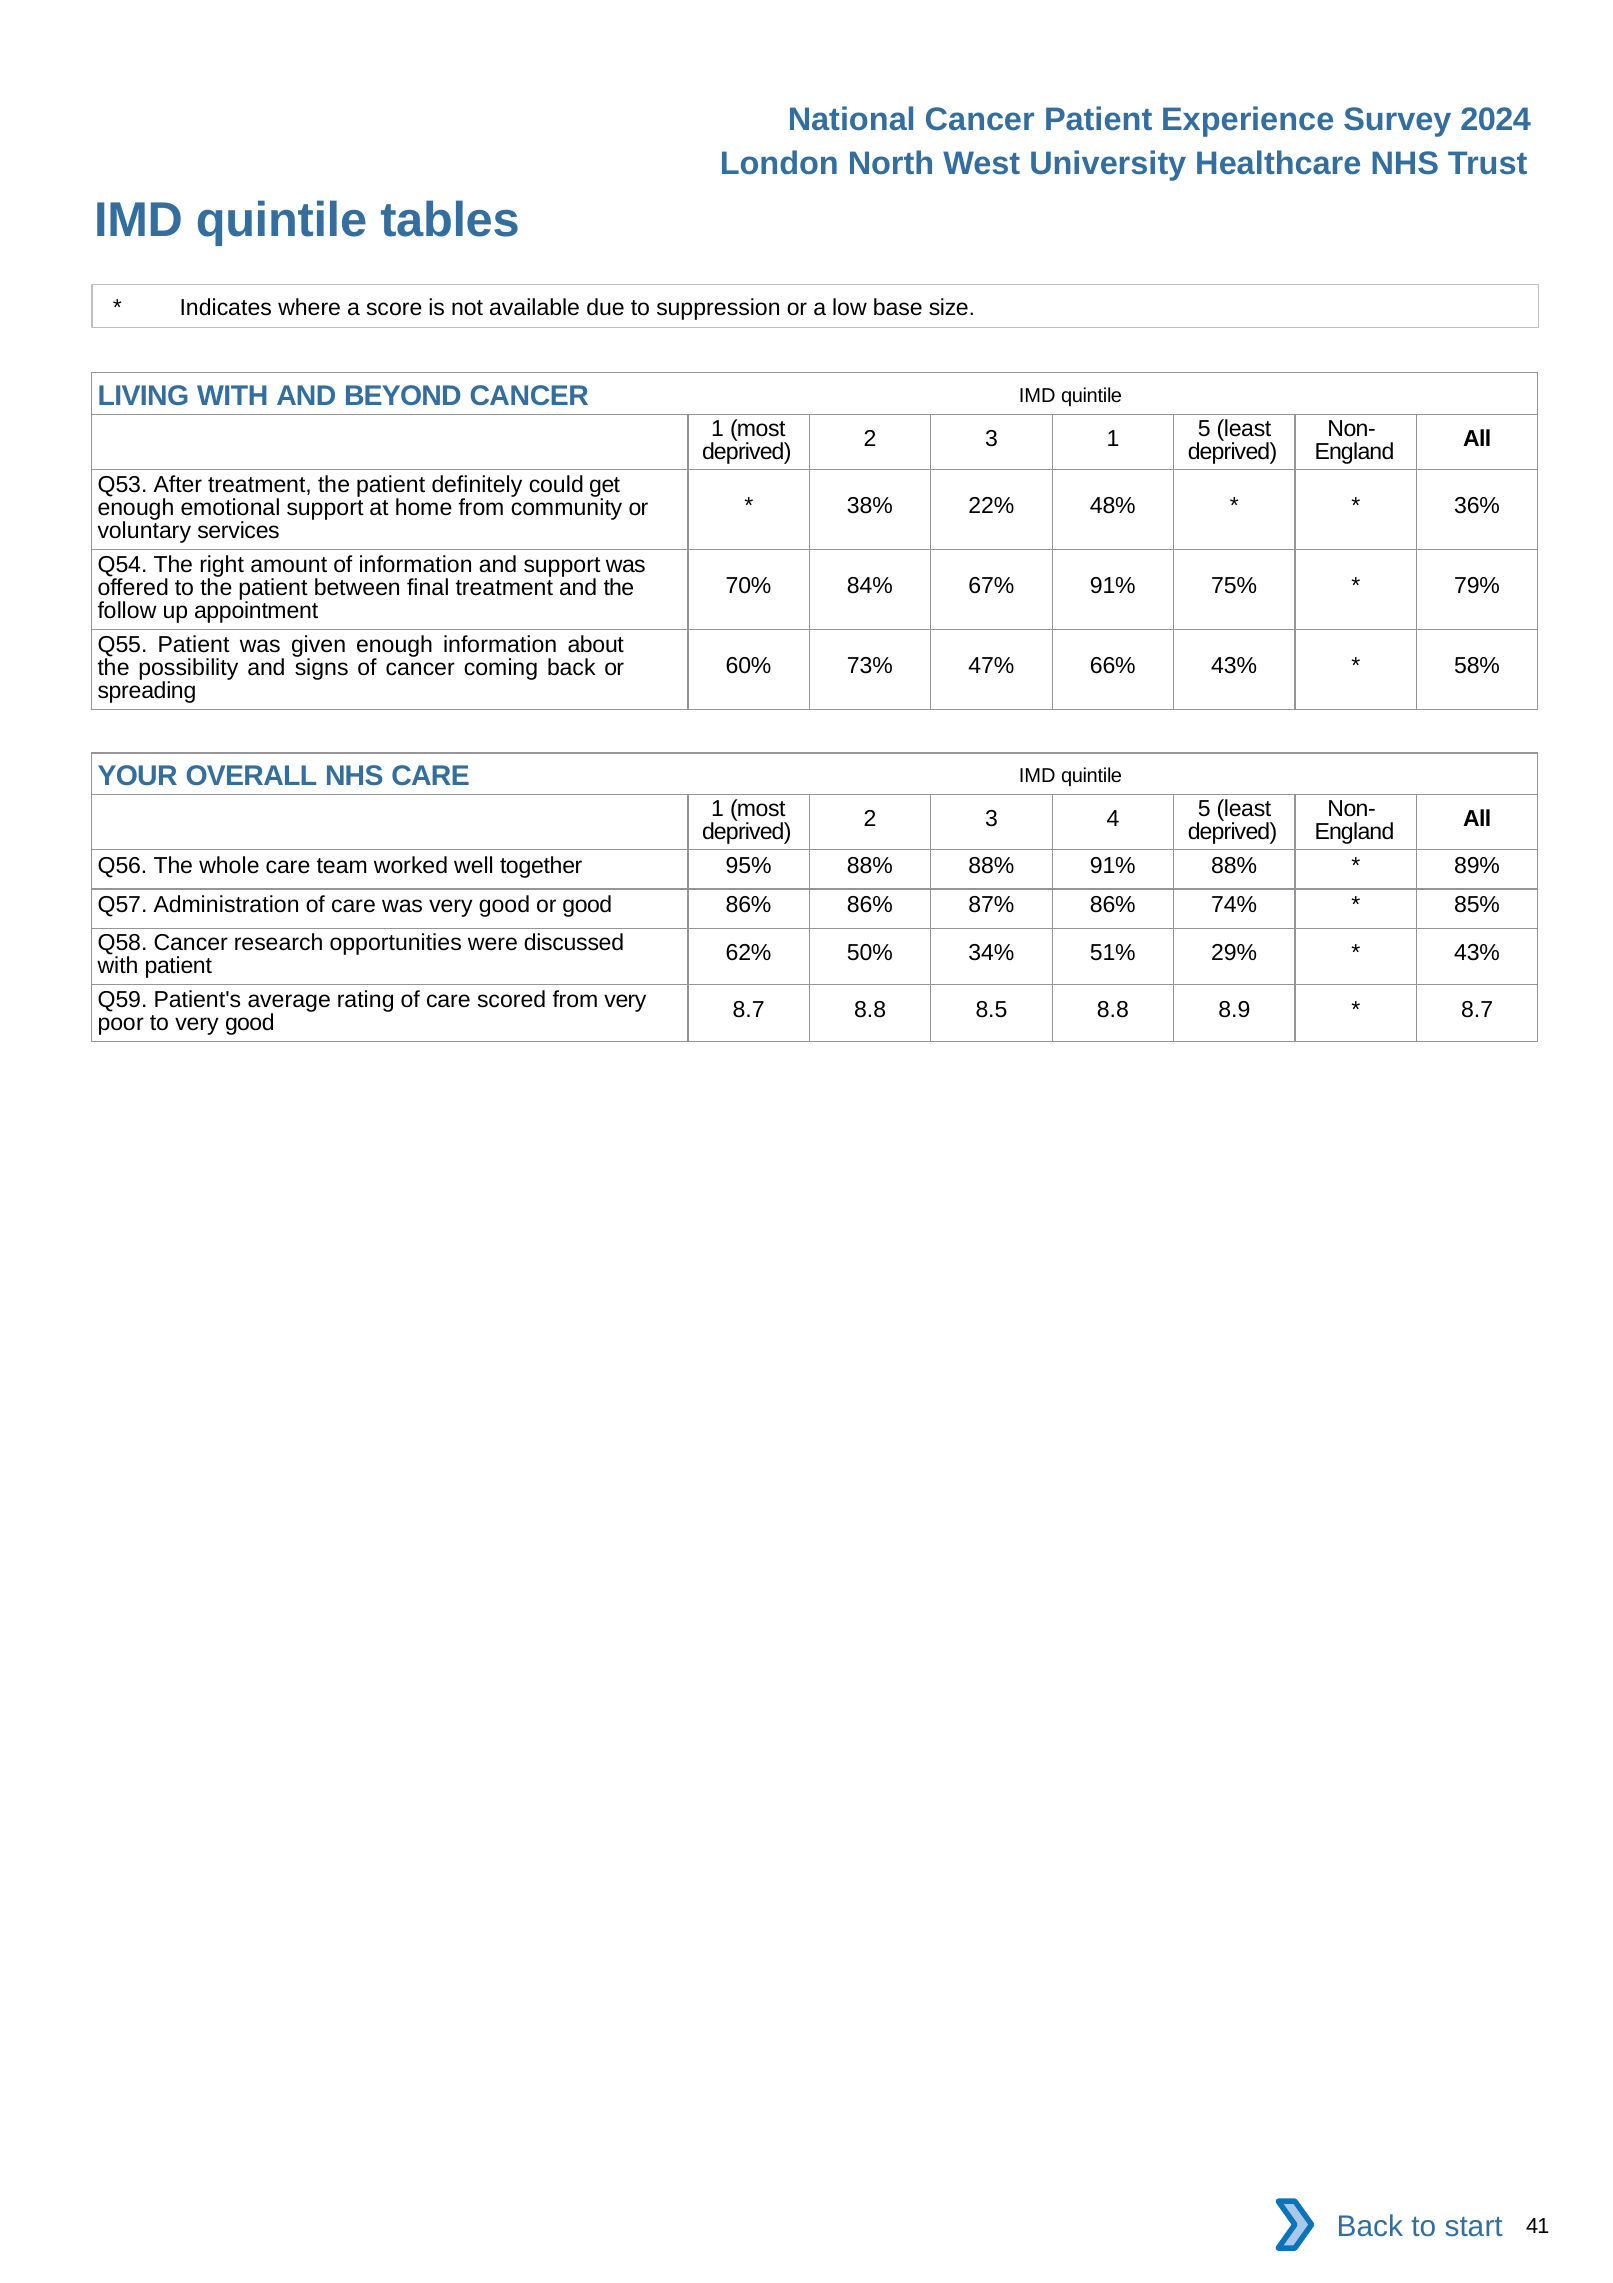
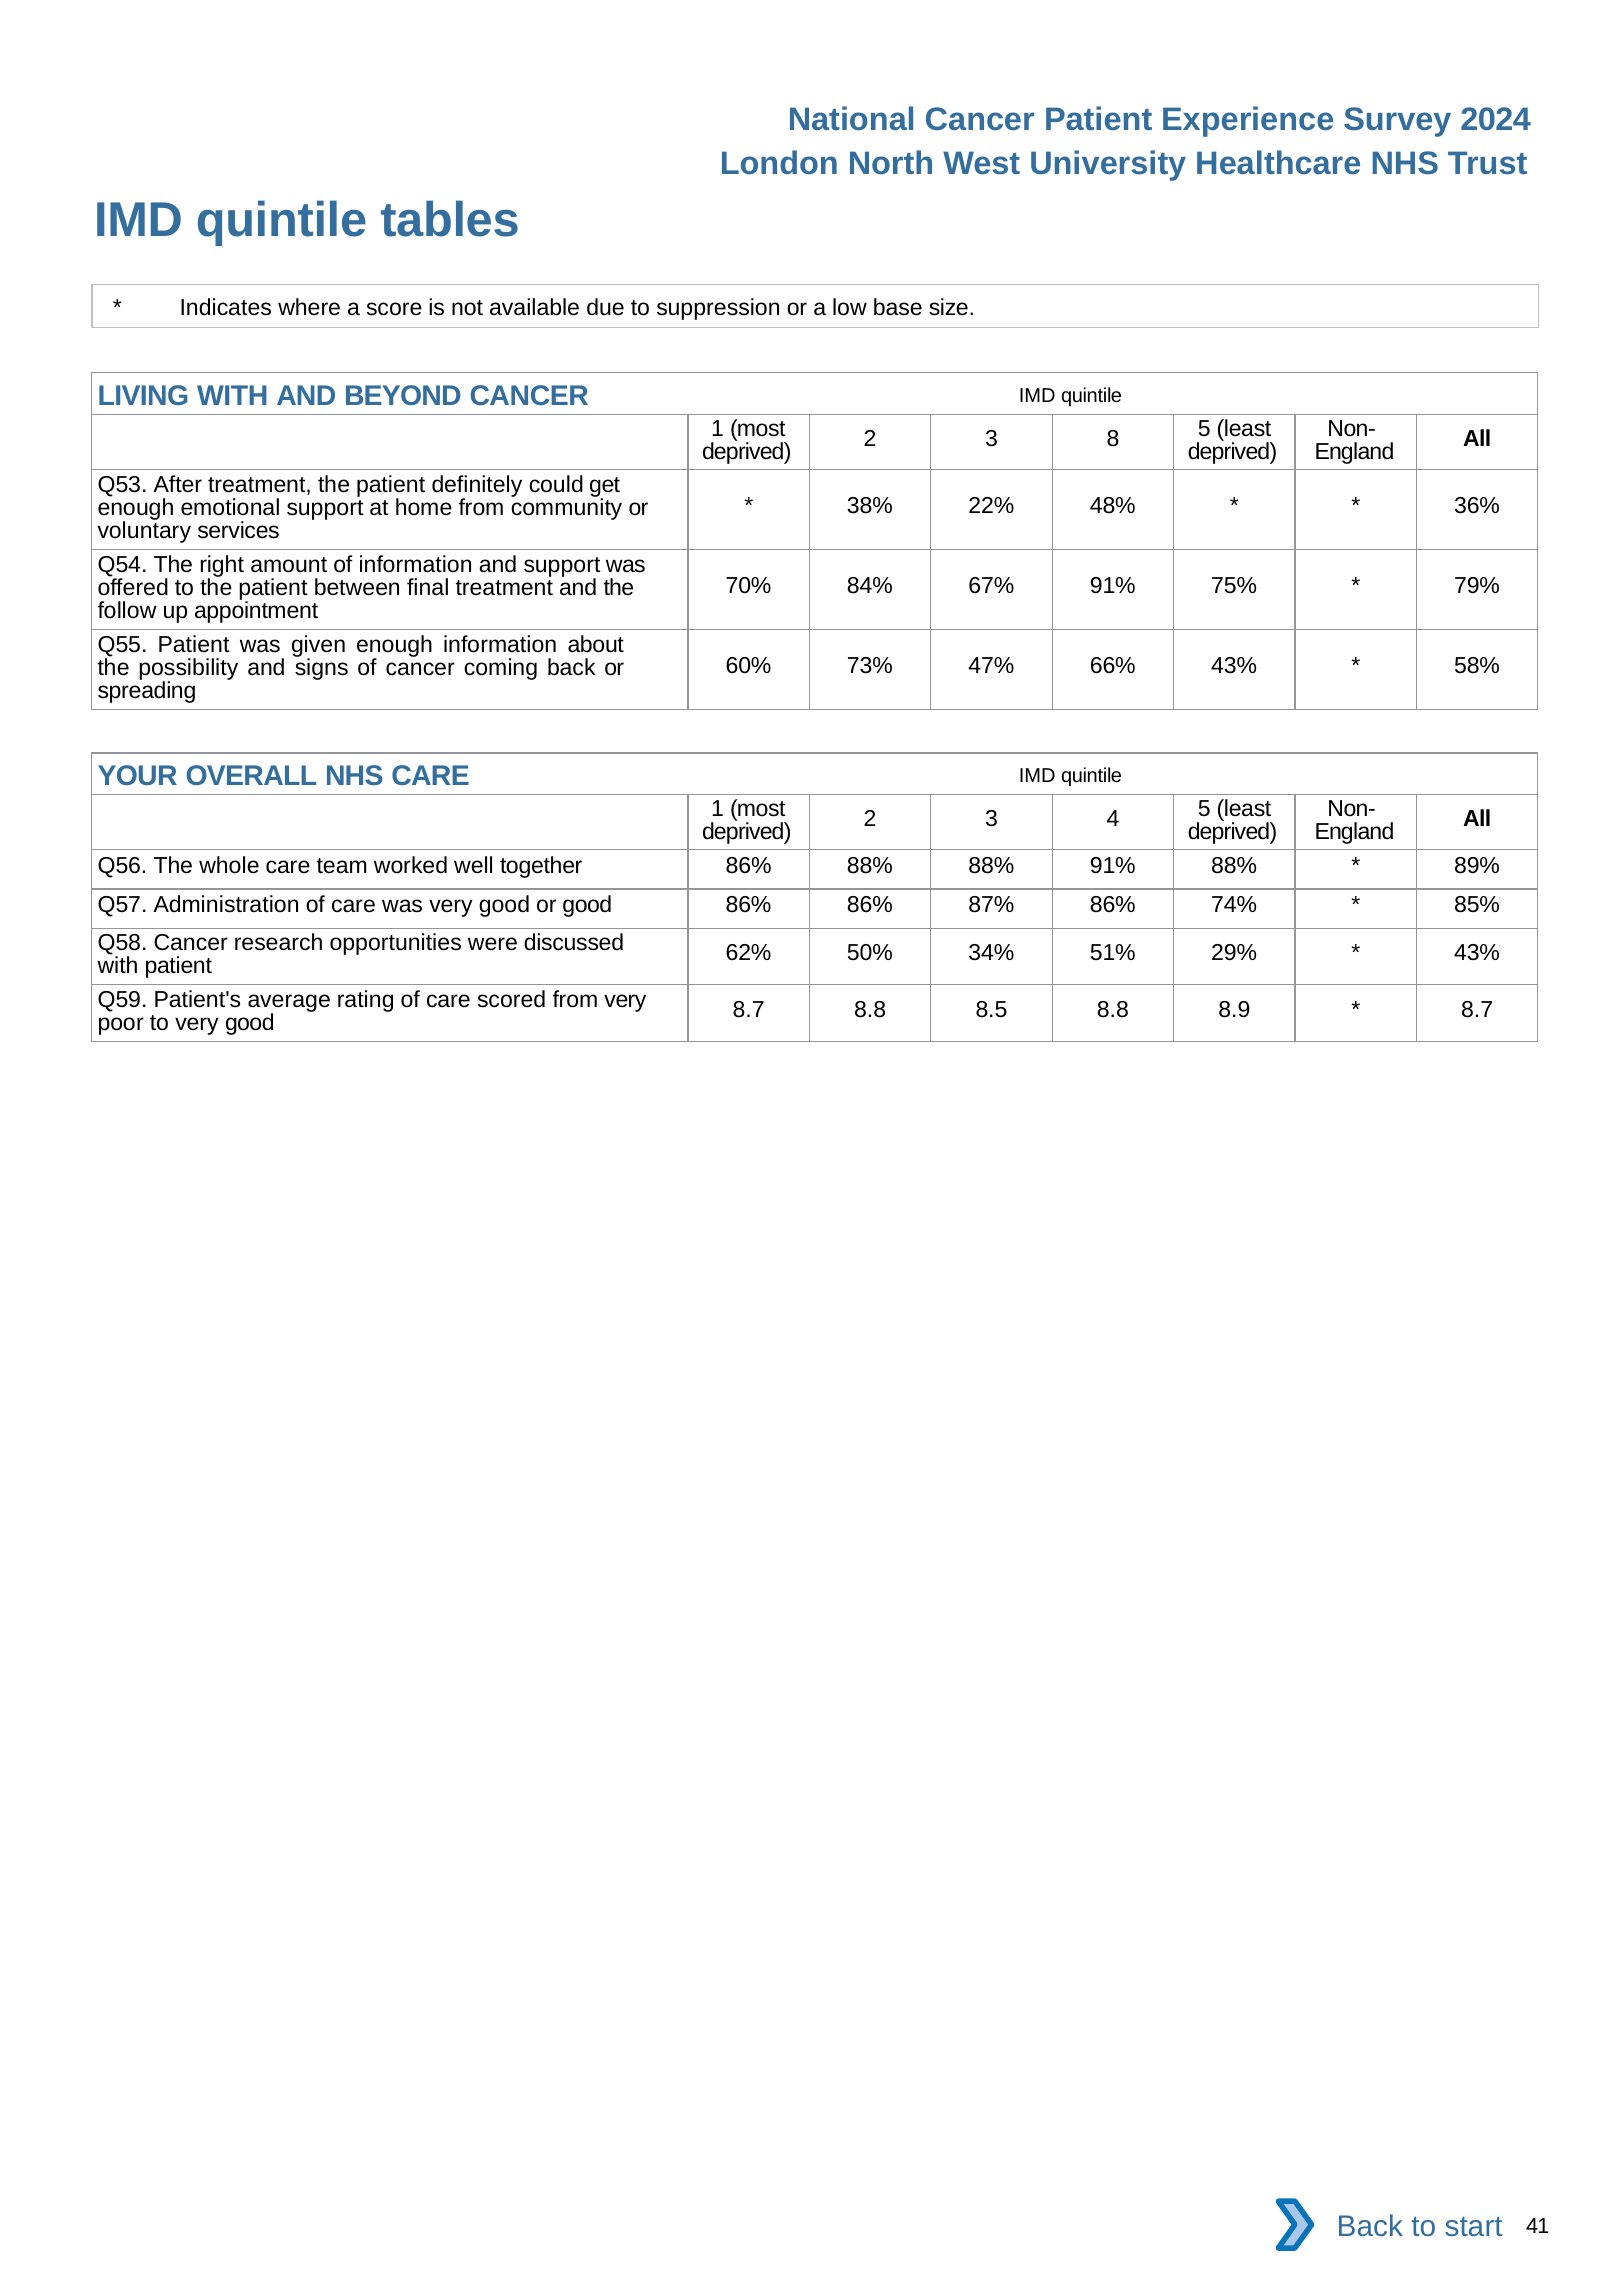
3 1: 1 -> 8
together 95%: 95% -> 86%
